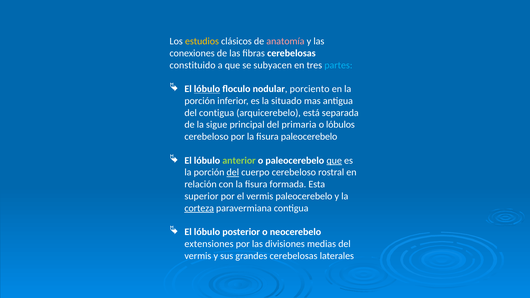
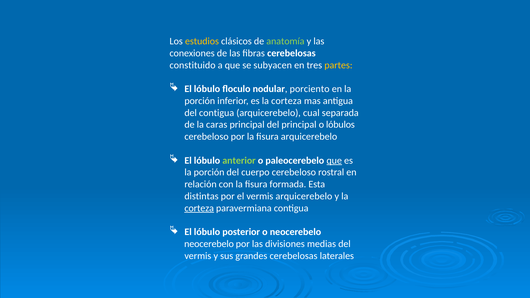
anatomía colour: pink -> light green
partes colour: light blue -> yellow
lóbulo at (207, 89) underline: present -> none
es la situado: situado -> corteza
está: está -> cual
sigue: sigue -> caras
del primaria: primaria -> principal
fisura paleocerebelo: paleocerebelo -> arquicerebelo
del at (233, 172) underline: present -> none
superior: superior -> distintas
vermis paleocerebelo: paleocerebelo -> arquicerebelo
extensiones at (209, 244): extensiones -> neocerebelo
